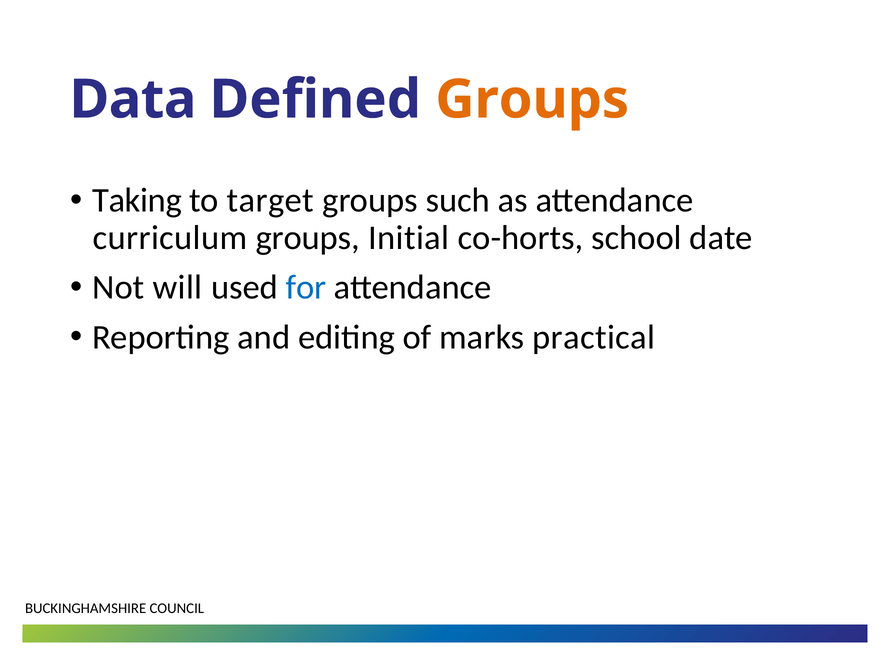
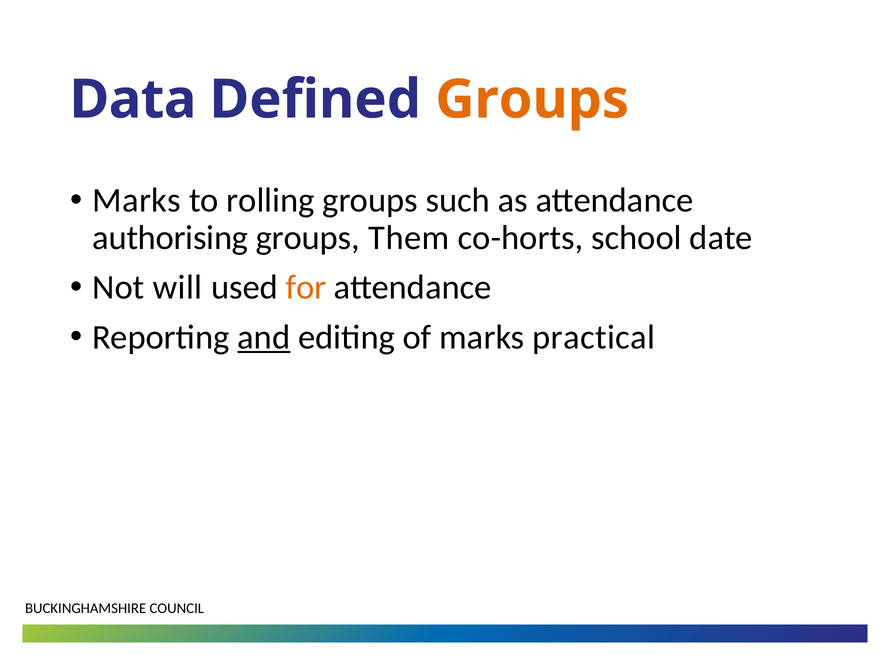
Taking at (137, 201): Taking -> Marks
target: target -> rolling
curriculum: curriculum -> authorising
Initial: Initial -> Them
for colour: blue -> orange
and underline: none -> present
